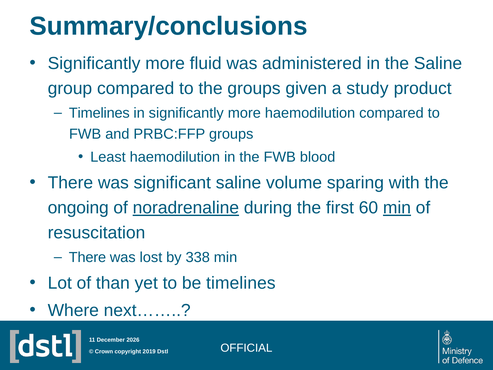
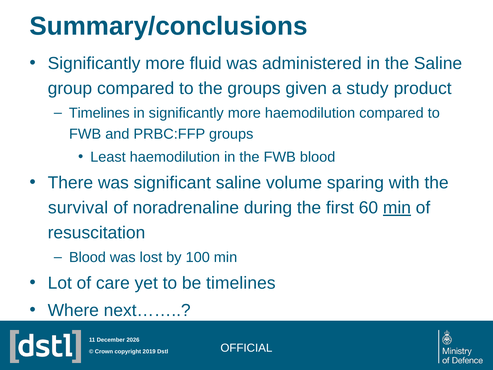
ongoing: ongoing -> survival
noradrenaline underline: present -> none
There at (87, 257): There -> Blood
338: 338 -> 100
than: than -> care
